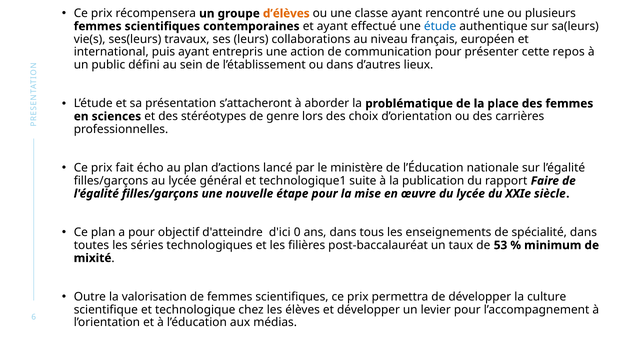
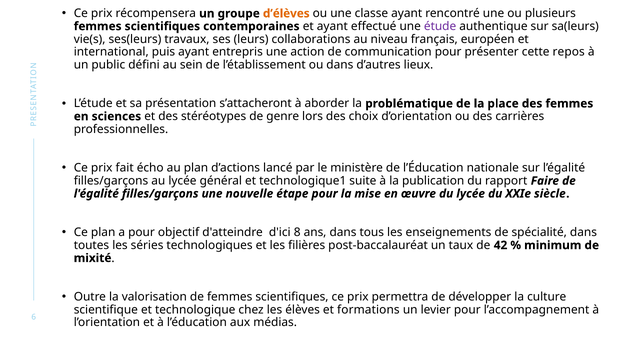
étude colour: blue -> purple
0: 0 -> 8
53: 53 -> 42
et développer: développer -> formations
